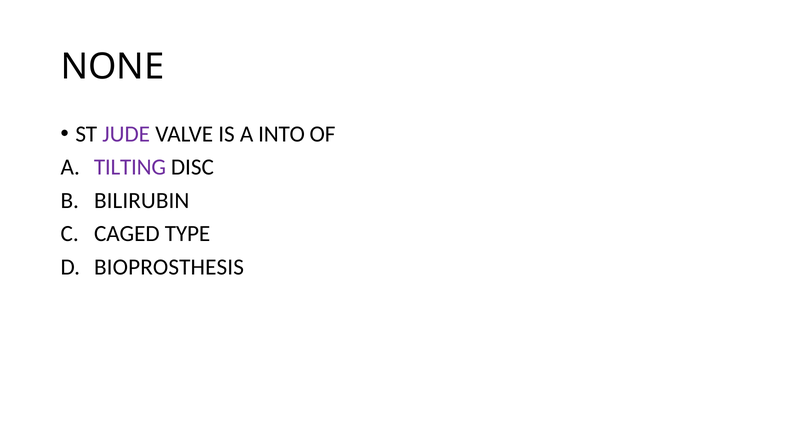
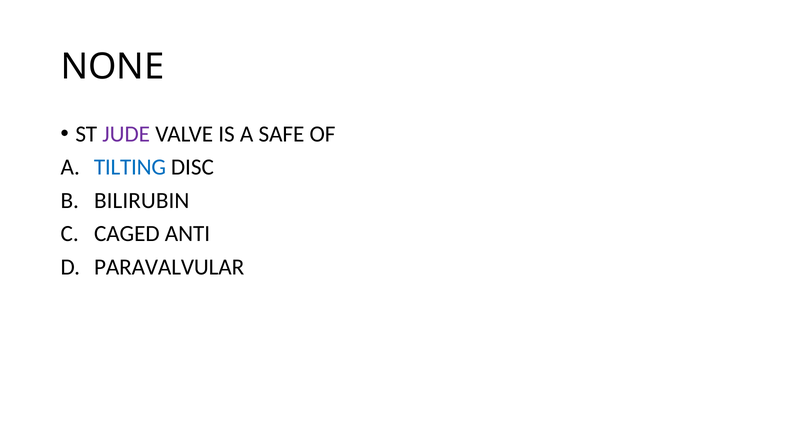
INTO: INTO -> SAFE
TILTING colour: purple -> blue
TYPE: TYPE -> ANTI
BIOPROSTHESIS: BIOPROSTHESIS -> PARAVALVULAR
